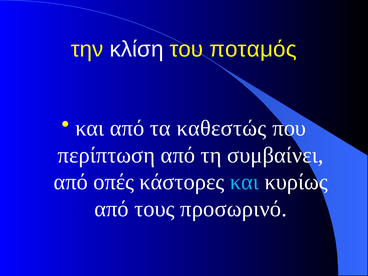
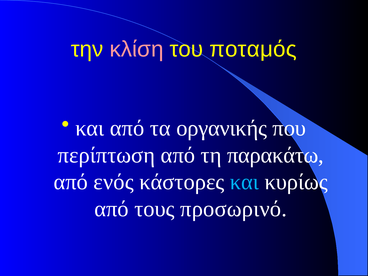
κλίση colour: white -> pink
καθεστώς: καθεστώς -> οργανικής
συμβαίνει: συμβαίνει -> παρακάτω
οπές: οπές -> ενός
